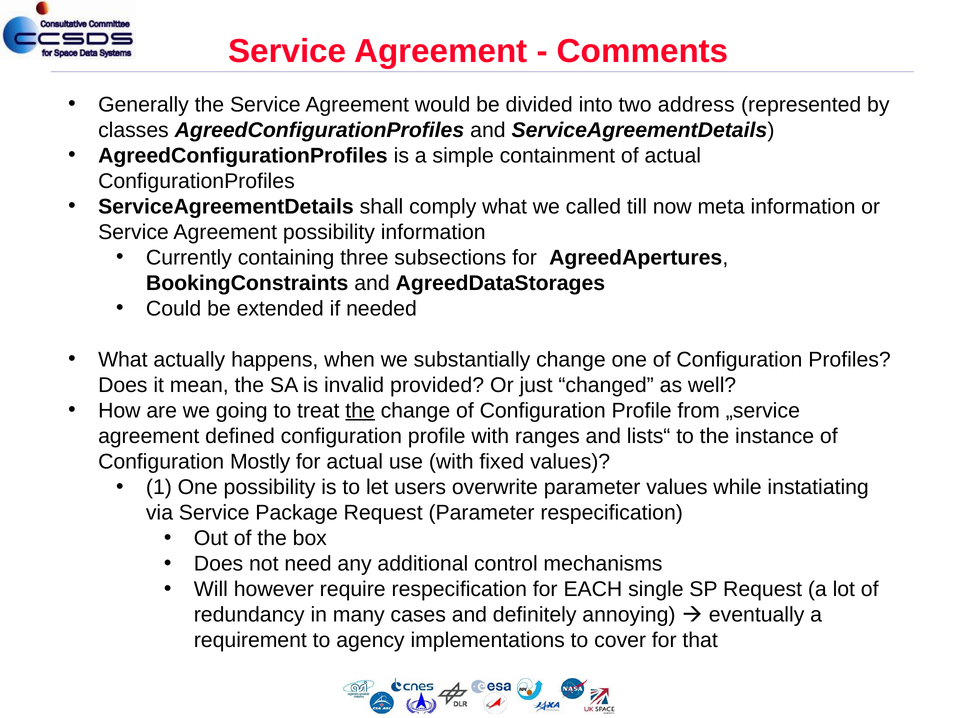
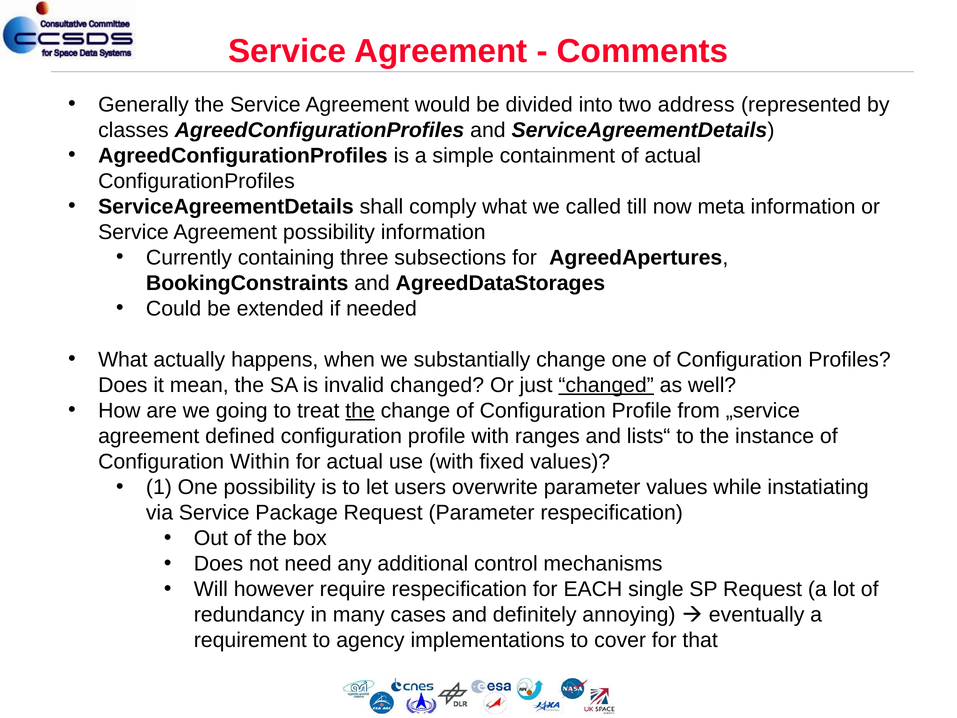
invalid provided: provided -> changed
changed at (606, 385) underline: none -> present
Mostly: Mostly -> Within
